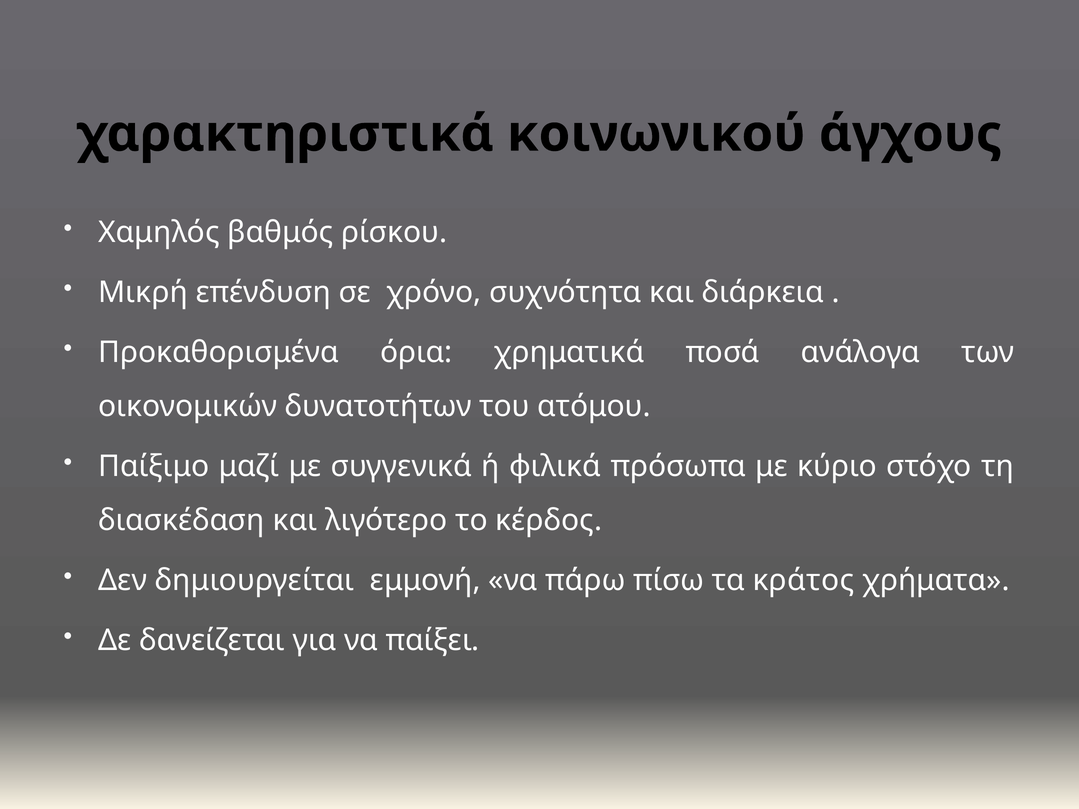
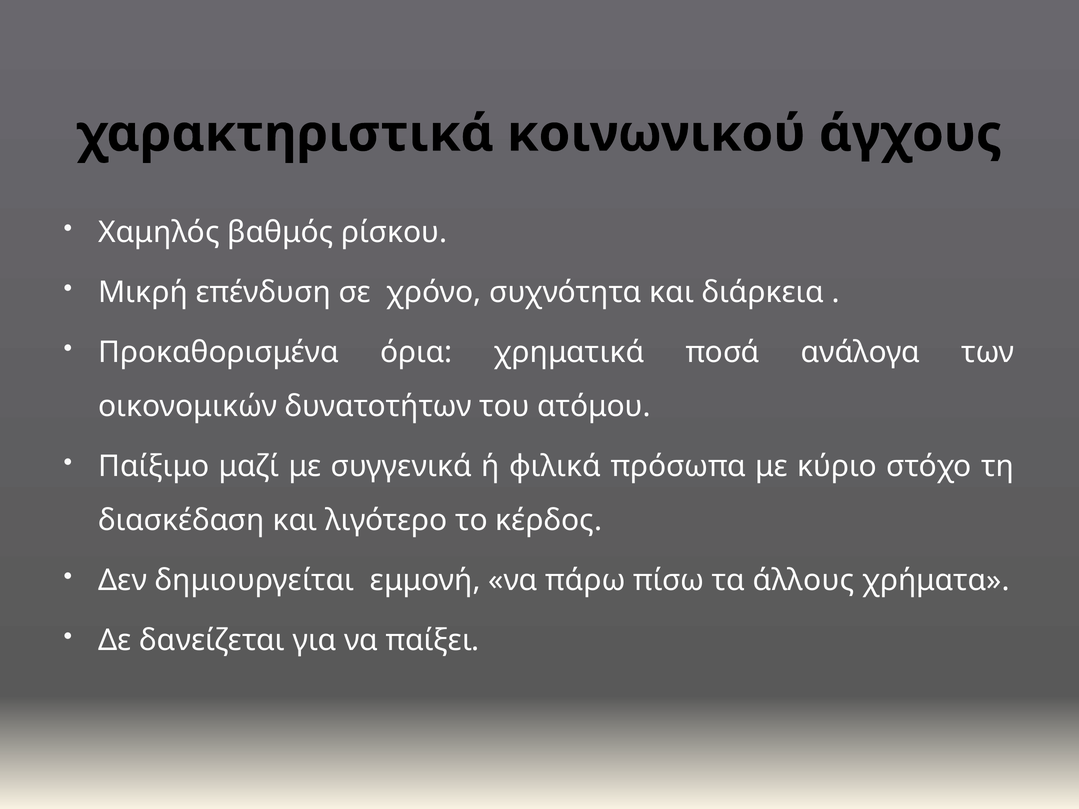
κράτος: κράτος -> άλλους
